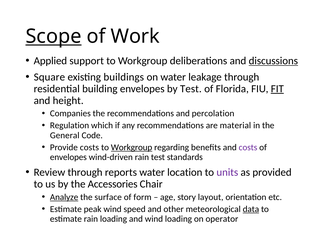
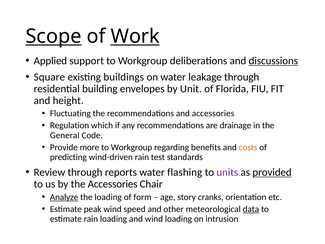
Work underline: none -> present
by Test: Test -> Unit
FIT underline: present -> none
Companies: Companies -> Fluctuating
and percolation: percolation -> accessories
material: material -> drainage
Provide costs: costs -> more
Workgroup at (132, 147) underline: present -> none
costs at (248, 147) colour: purple -> orange
envelopes at (68, 157): envelopes -> predicting
location: location -> flashing
provided underline: none -> present
the surface: surface -> loading
layout: layout -> cranks
operator: operator -> intrusion
